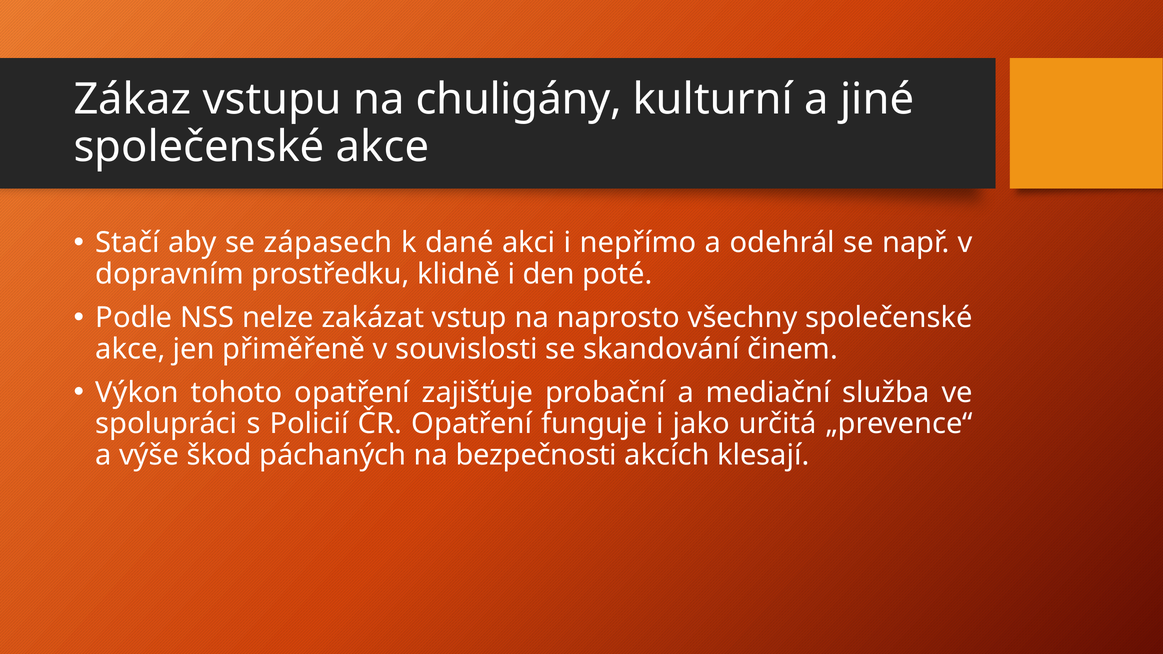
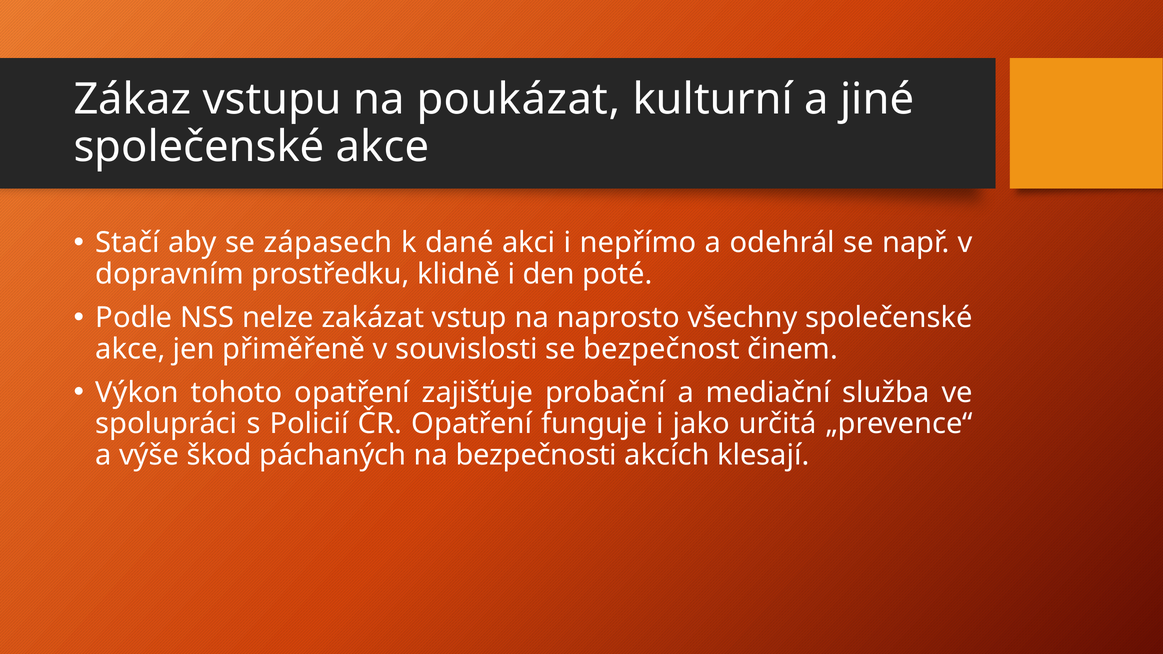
chuligány: chuligány -> poukázat
skandování: skandování -> bezpečnost
